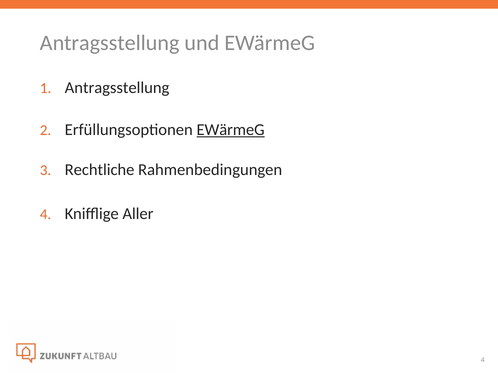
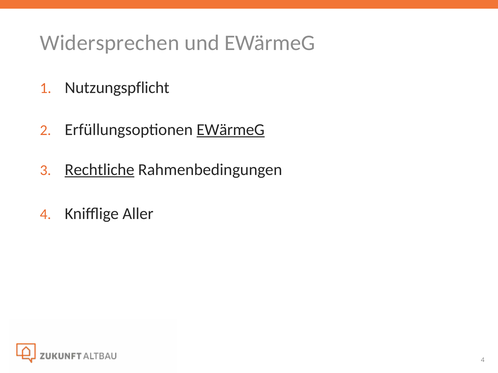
Antragsstellung at (110, 43): Antragsstellung -> Widersprechen
Antragsstellung at (117, 88): Antragsstellung -> Nutzungspflicht
Rechtliche underline: none -> present
